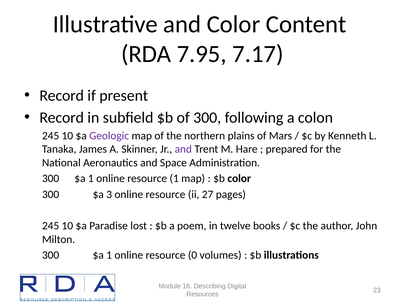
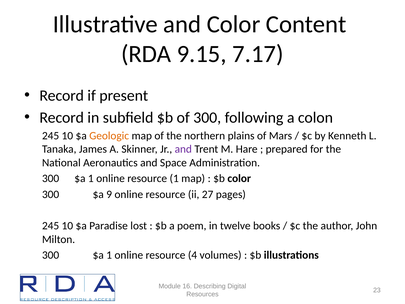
7.95: 7.95 -> 9.15
Geologic colour: purple -> orange
3: 3 -> 9
0: 0 -> 4
